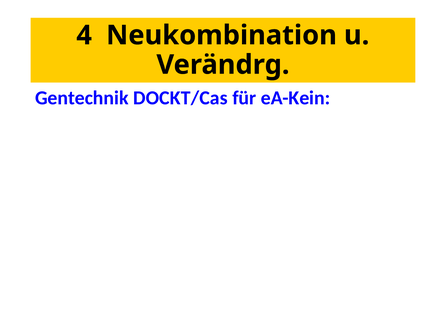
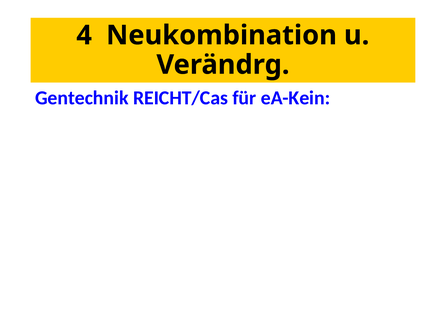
DOCKT/Cas: DOCKT/Cas -> REICHT/Cas
